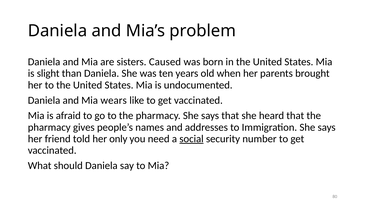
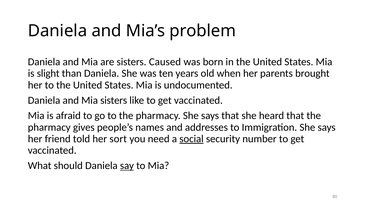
Mia wears: wears -> sisters
only: only -> sort
say underline: none -> present
